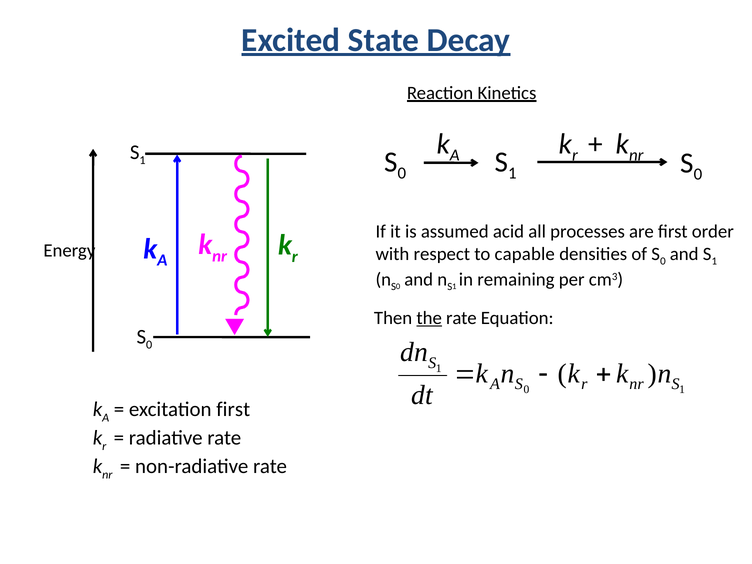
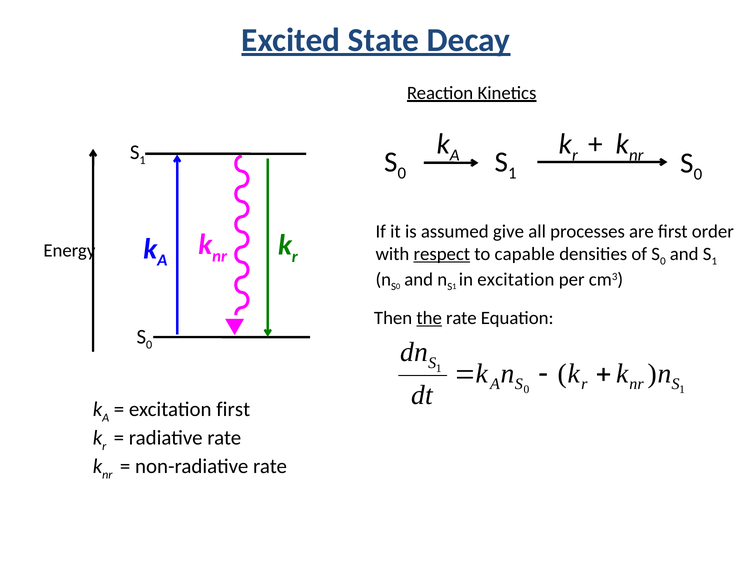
acid: acid -> give
respect underline: none -> present
in remaining: remaining -> excitation
